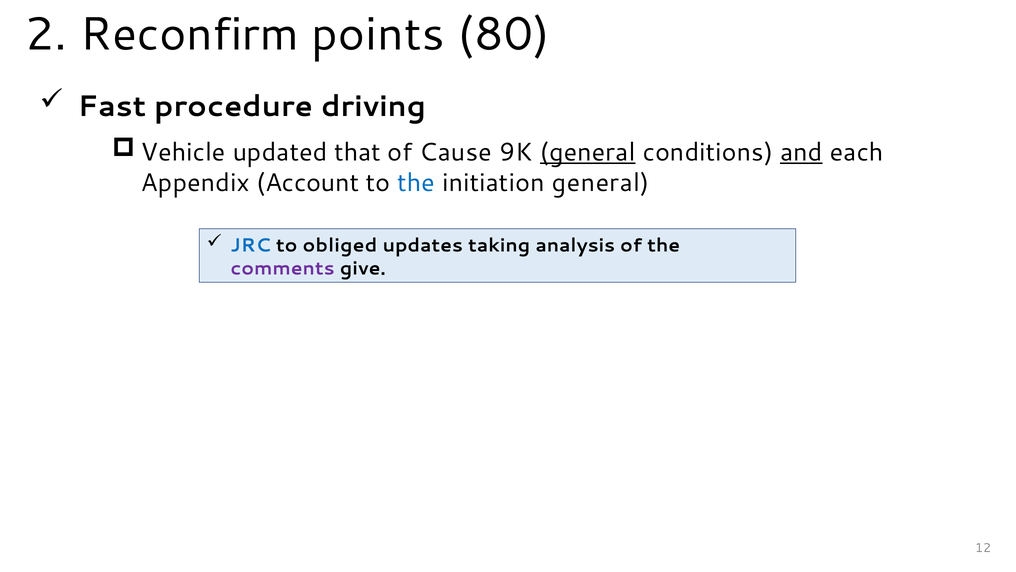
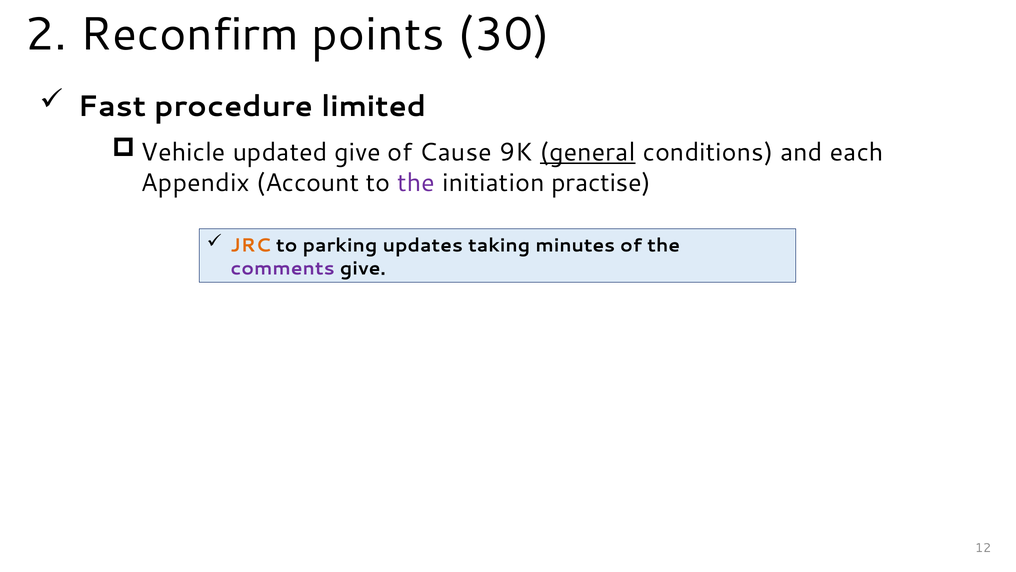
80: 80 -> 30
driving: driving -> limited
updated that: that -> give
and underline: present -> none
the at (416, 183) colour: blue -> purple
initiation general: general -> practise
JRC colour: blue -> orange
obliged: obliged -> parking
analysis: analysis -> minutes
